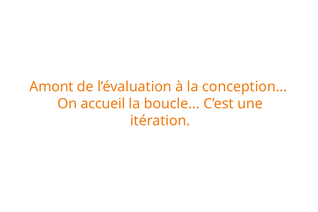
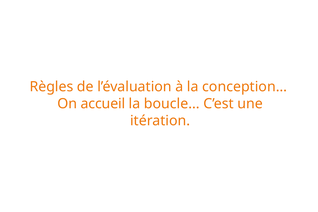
Amont: Amont -> Règles
